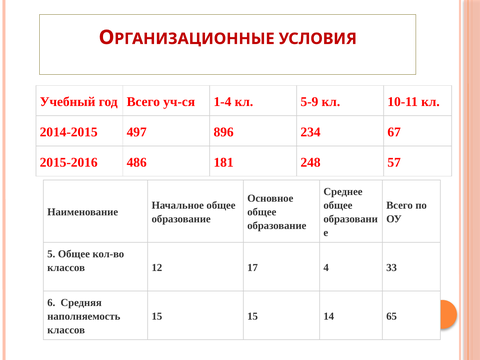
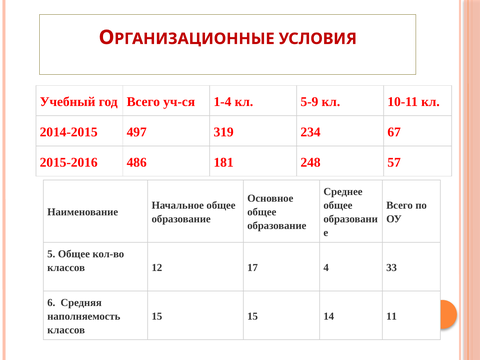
896: 896 -> 319
65: 65 -> 11
